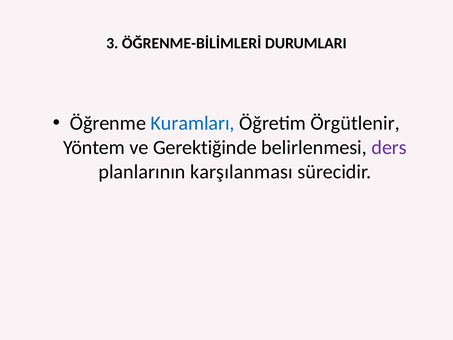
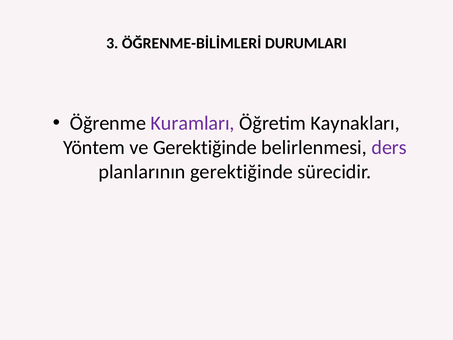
Kuramları colour: blue -> purple
Örgütlenir: Örgütlenir -> Kaynakları
planlarının karşılanması: karşılanması -> gerektiğinde
